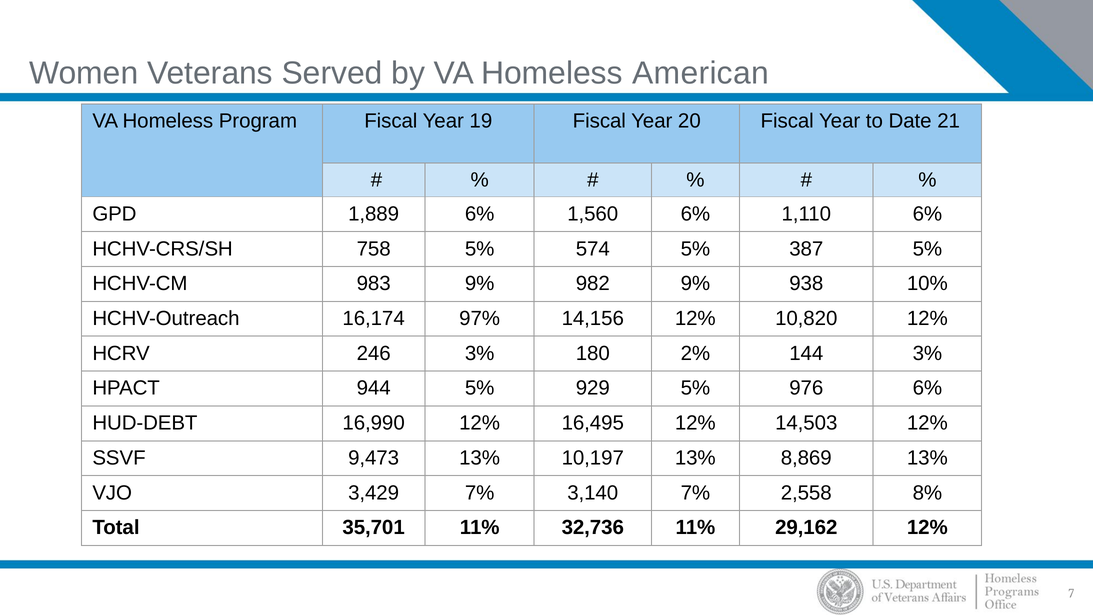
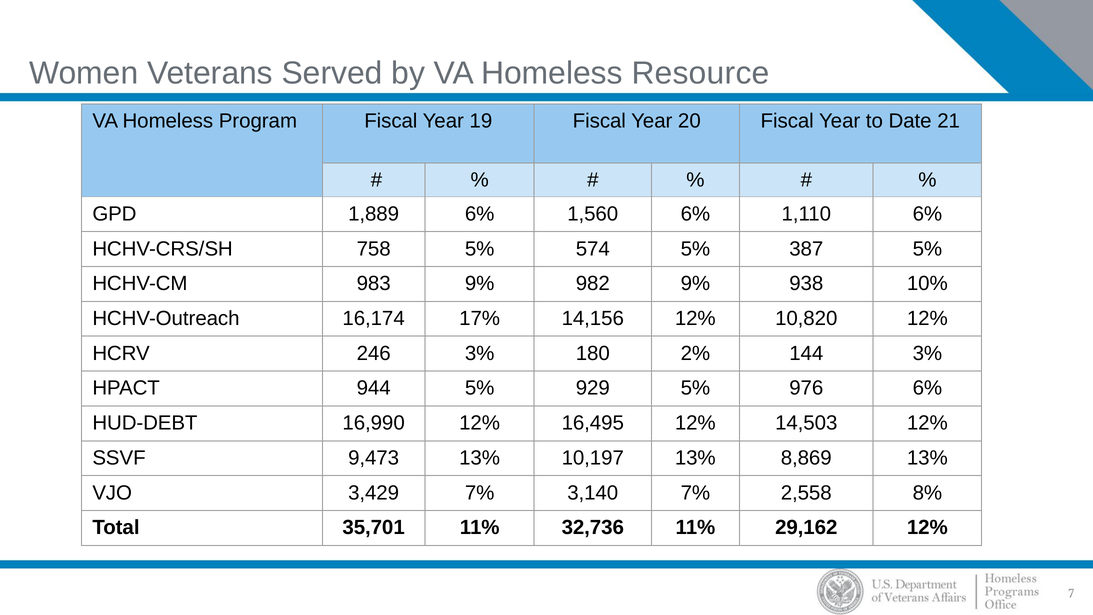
American: American -> Resource
97%: 97% -> 17%
